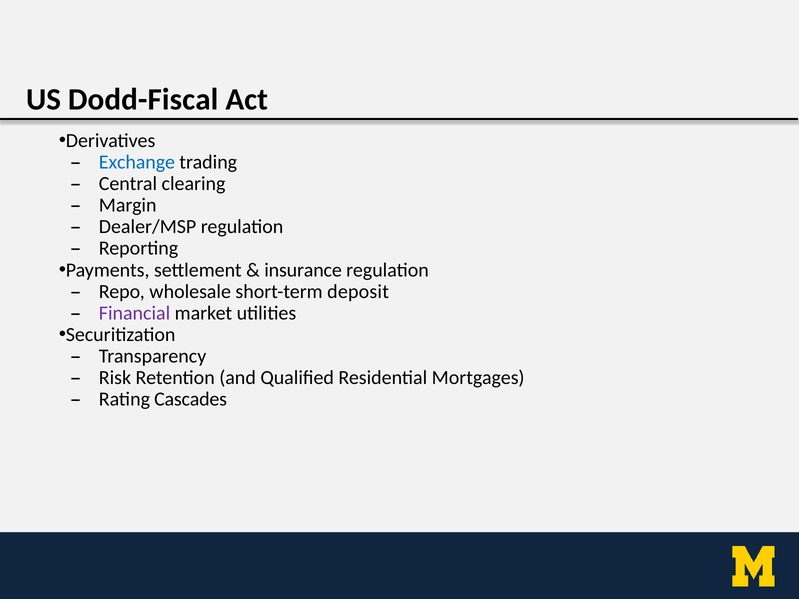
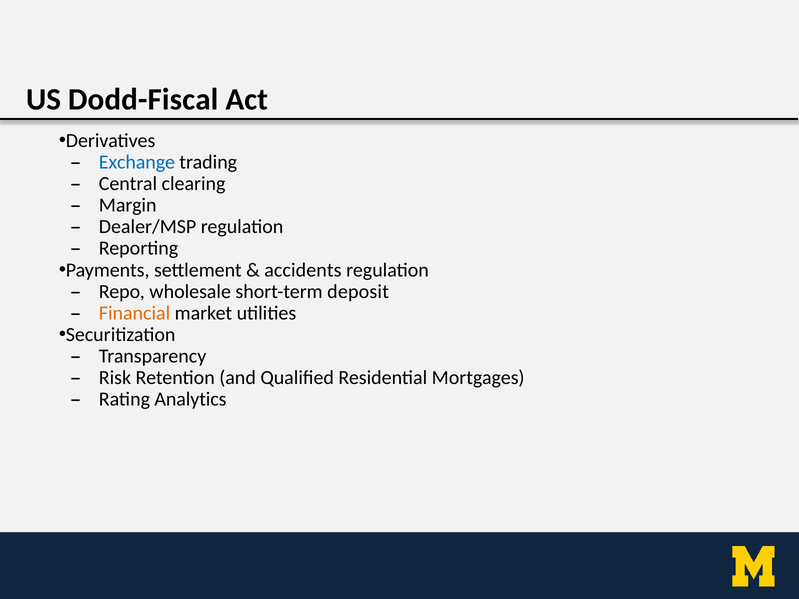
insurance: insurance -> accidents
Financial colour: purple -> orange
Cascades: Cascades -> Analytics
